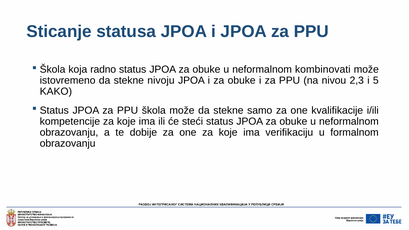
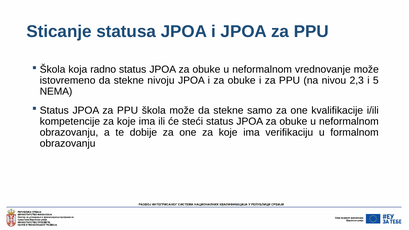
kombinovati: kombinovati -> vrednovanje
KAKO: KAKO -> NEMA
